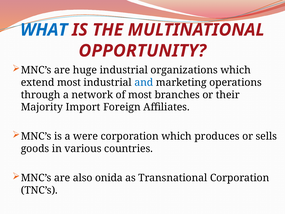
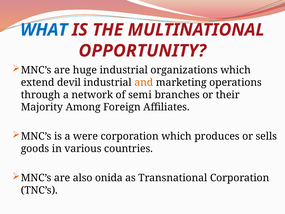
extend most: most -> devil
and colour: blue -> orange
of most: most -> semi
Import: Import -> Among
